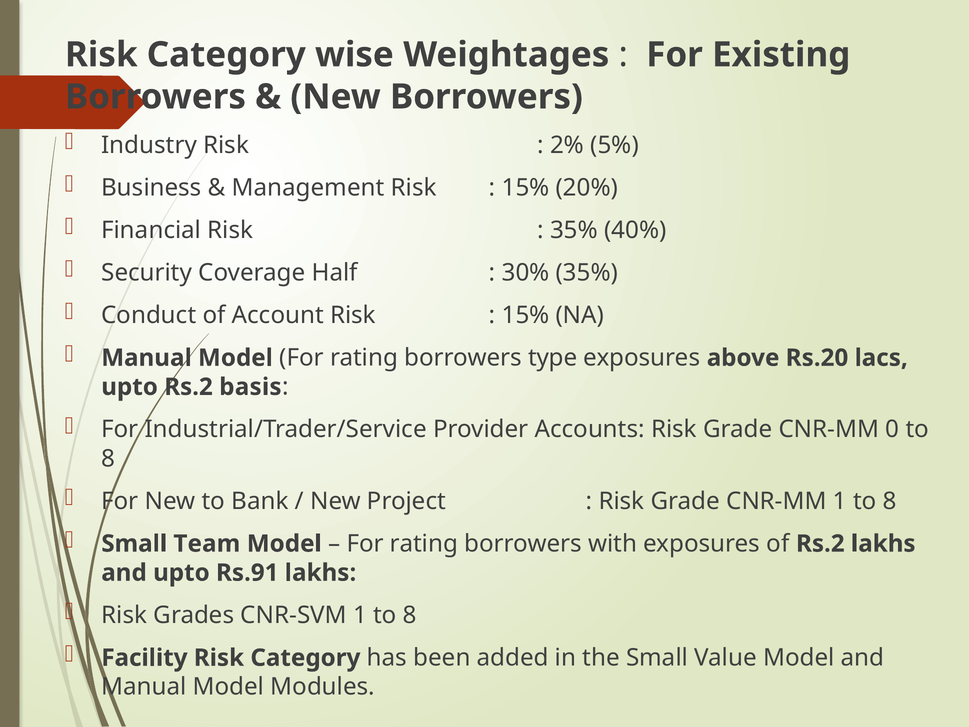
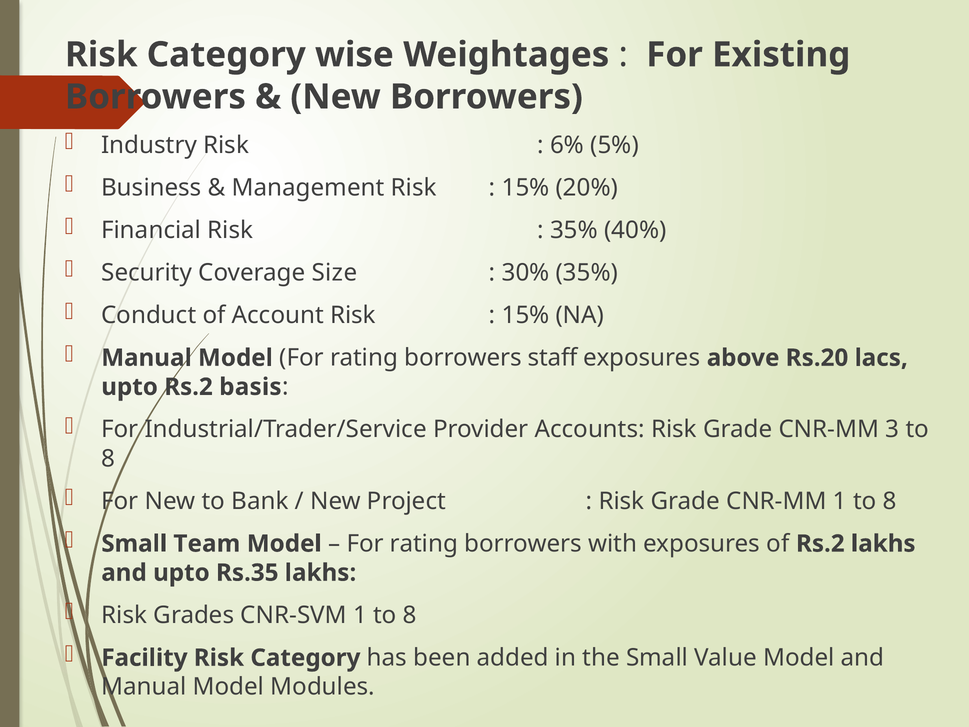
2%: 2% -> 6%
Half: Half -> Size
type: type -> staff
0: 0 -> 3
Rs.91: Rs.91 -> Rs.35
